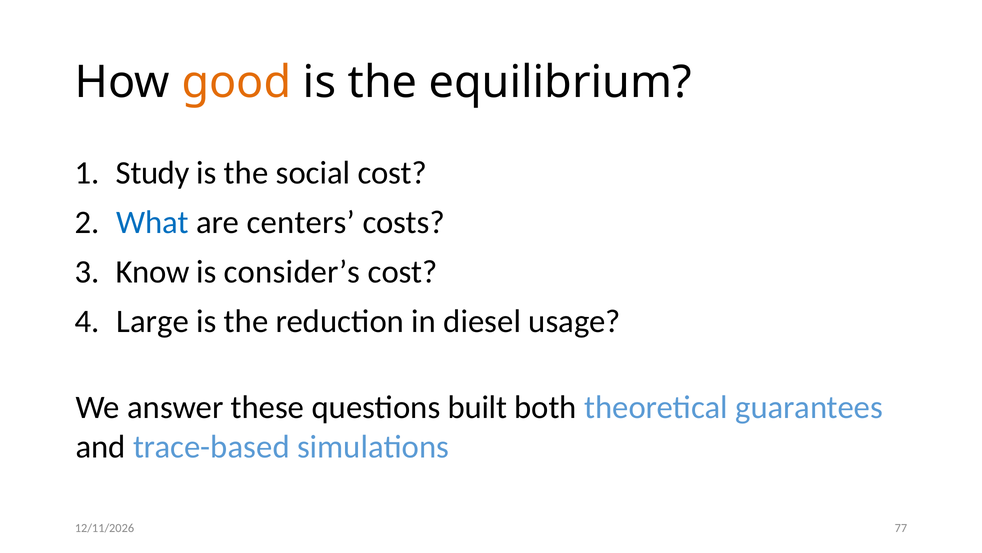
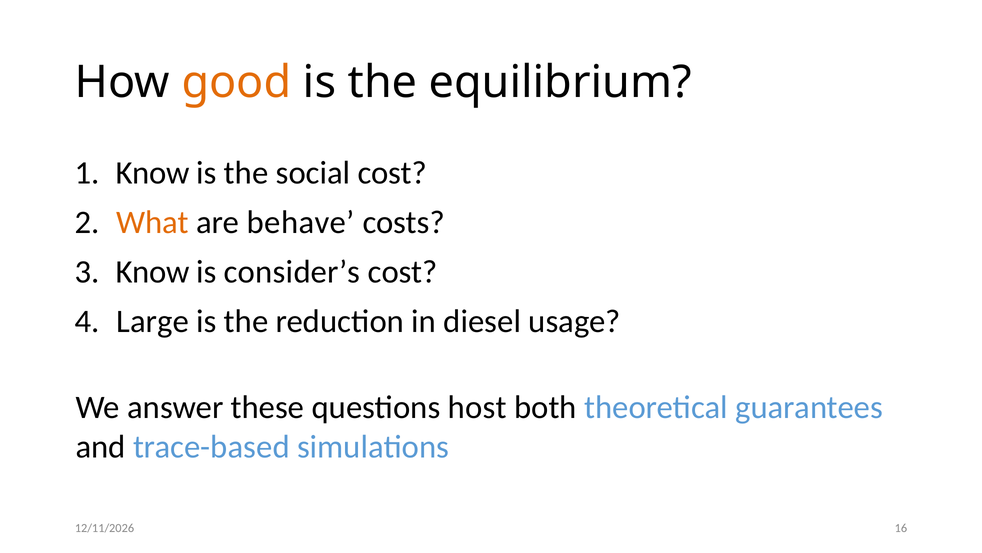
Study at (153, 173): Study -> Know
What colour: blue -> orange
centers: centers -> behave
built: built -> host
77: 77 -> 16
